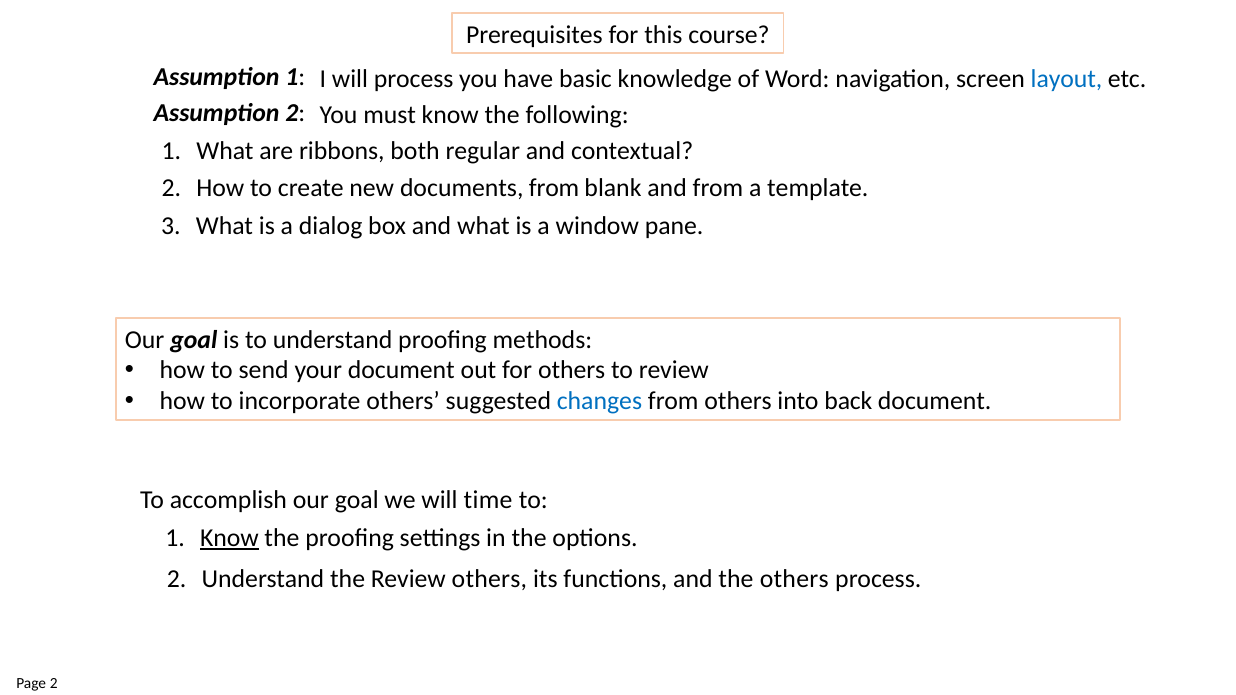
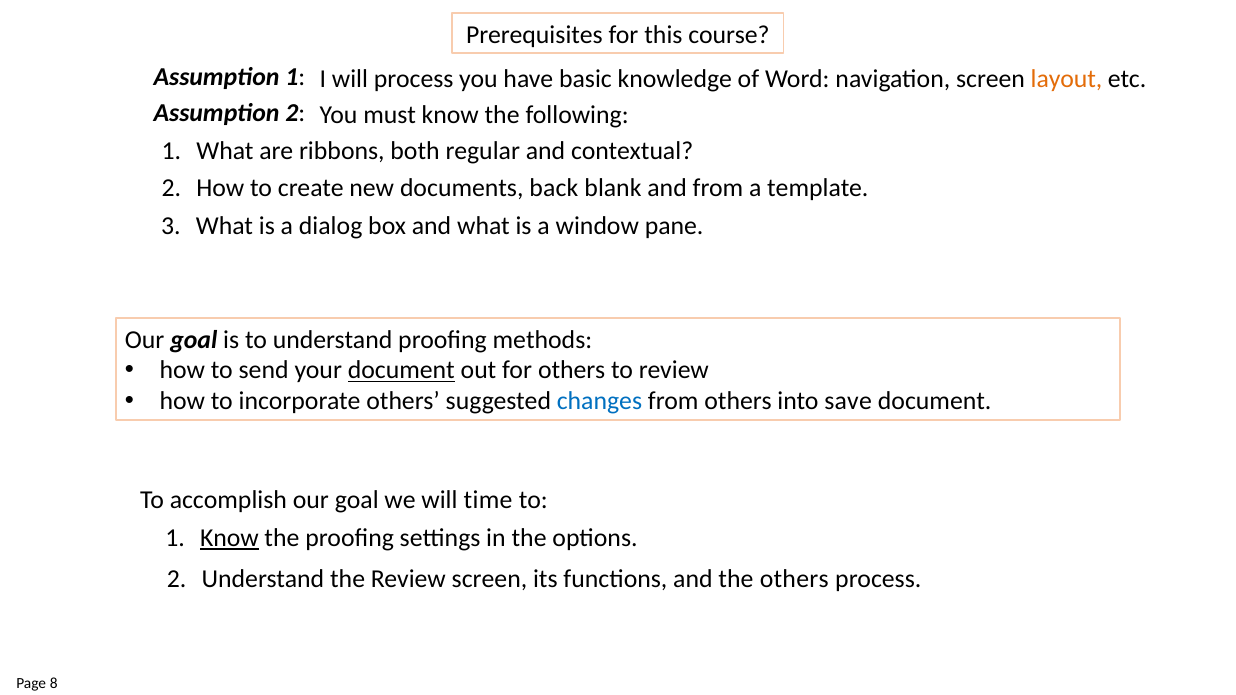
layout colour: blue -> orange
documents from: from -> back
document at (401, 371) underline: none -> present
back: back -> save
Review others: others -> screen
Page 2: 2 -> 8
